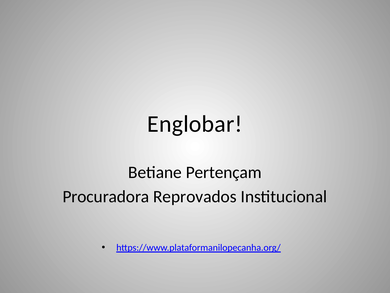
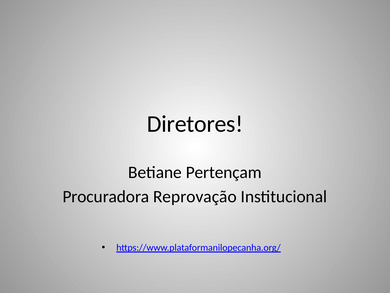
Englobar: Englobar -> Diretores
Reprovados: Reprovados -> Reprovação
